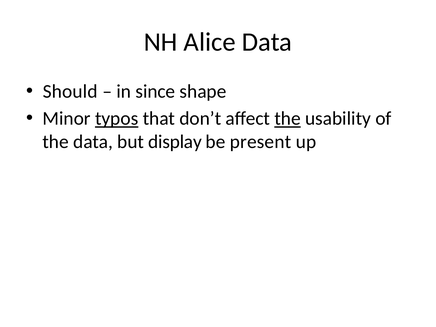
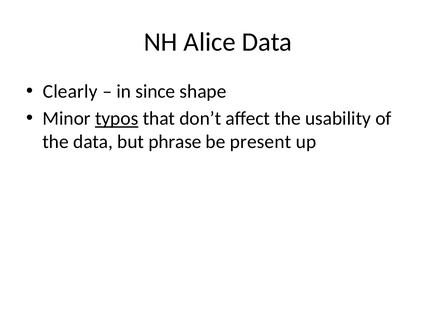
Should: Should -> Clearly
the at (288, 119) underline: present -> none
display: display -> phrase
